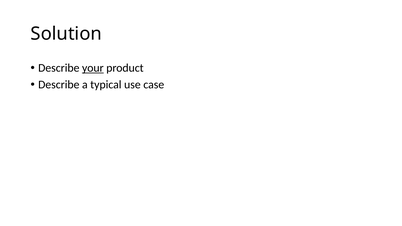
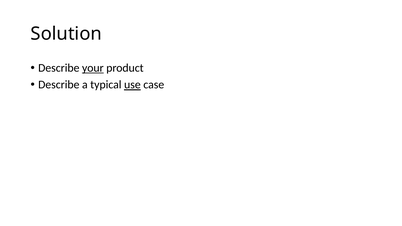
use underline: none -> present
